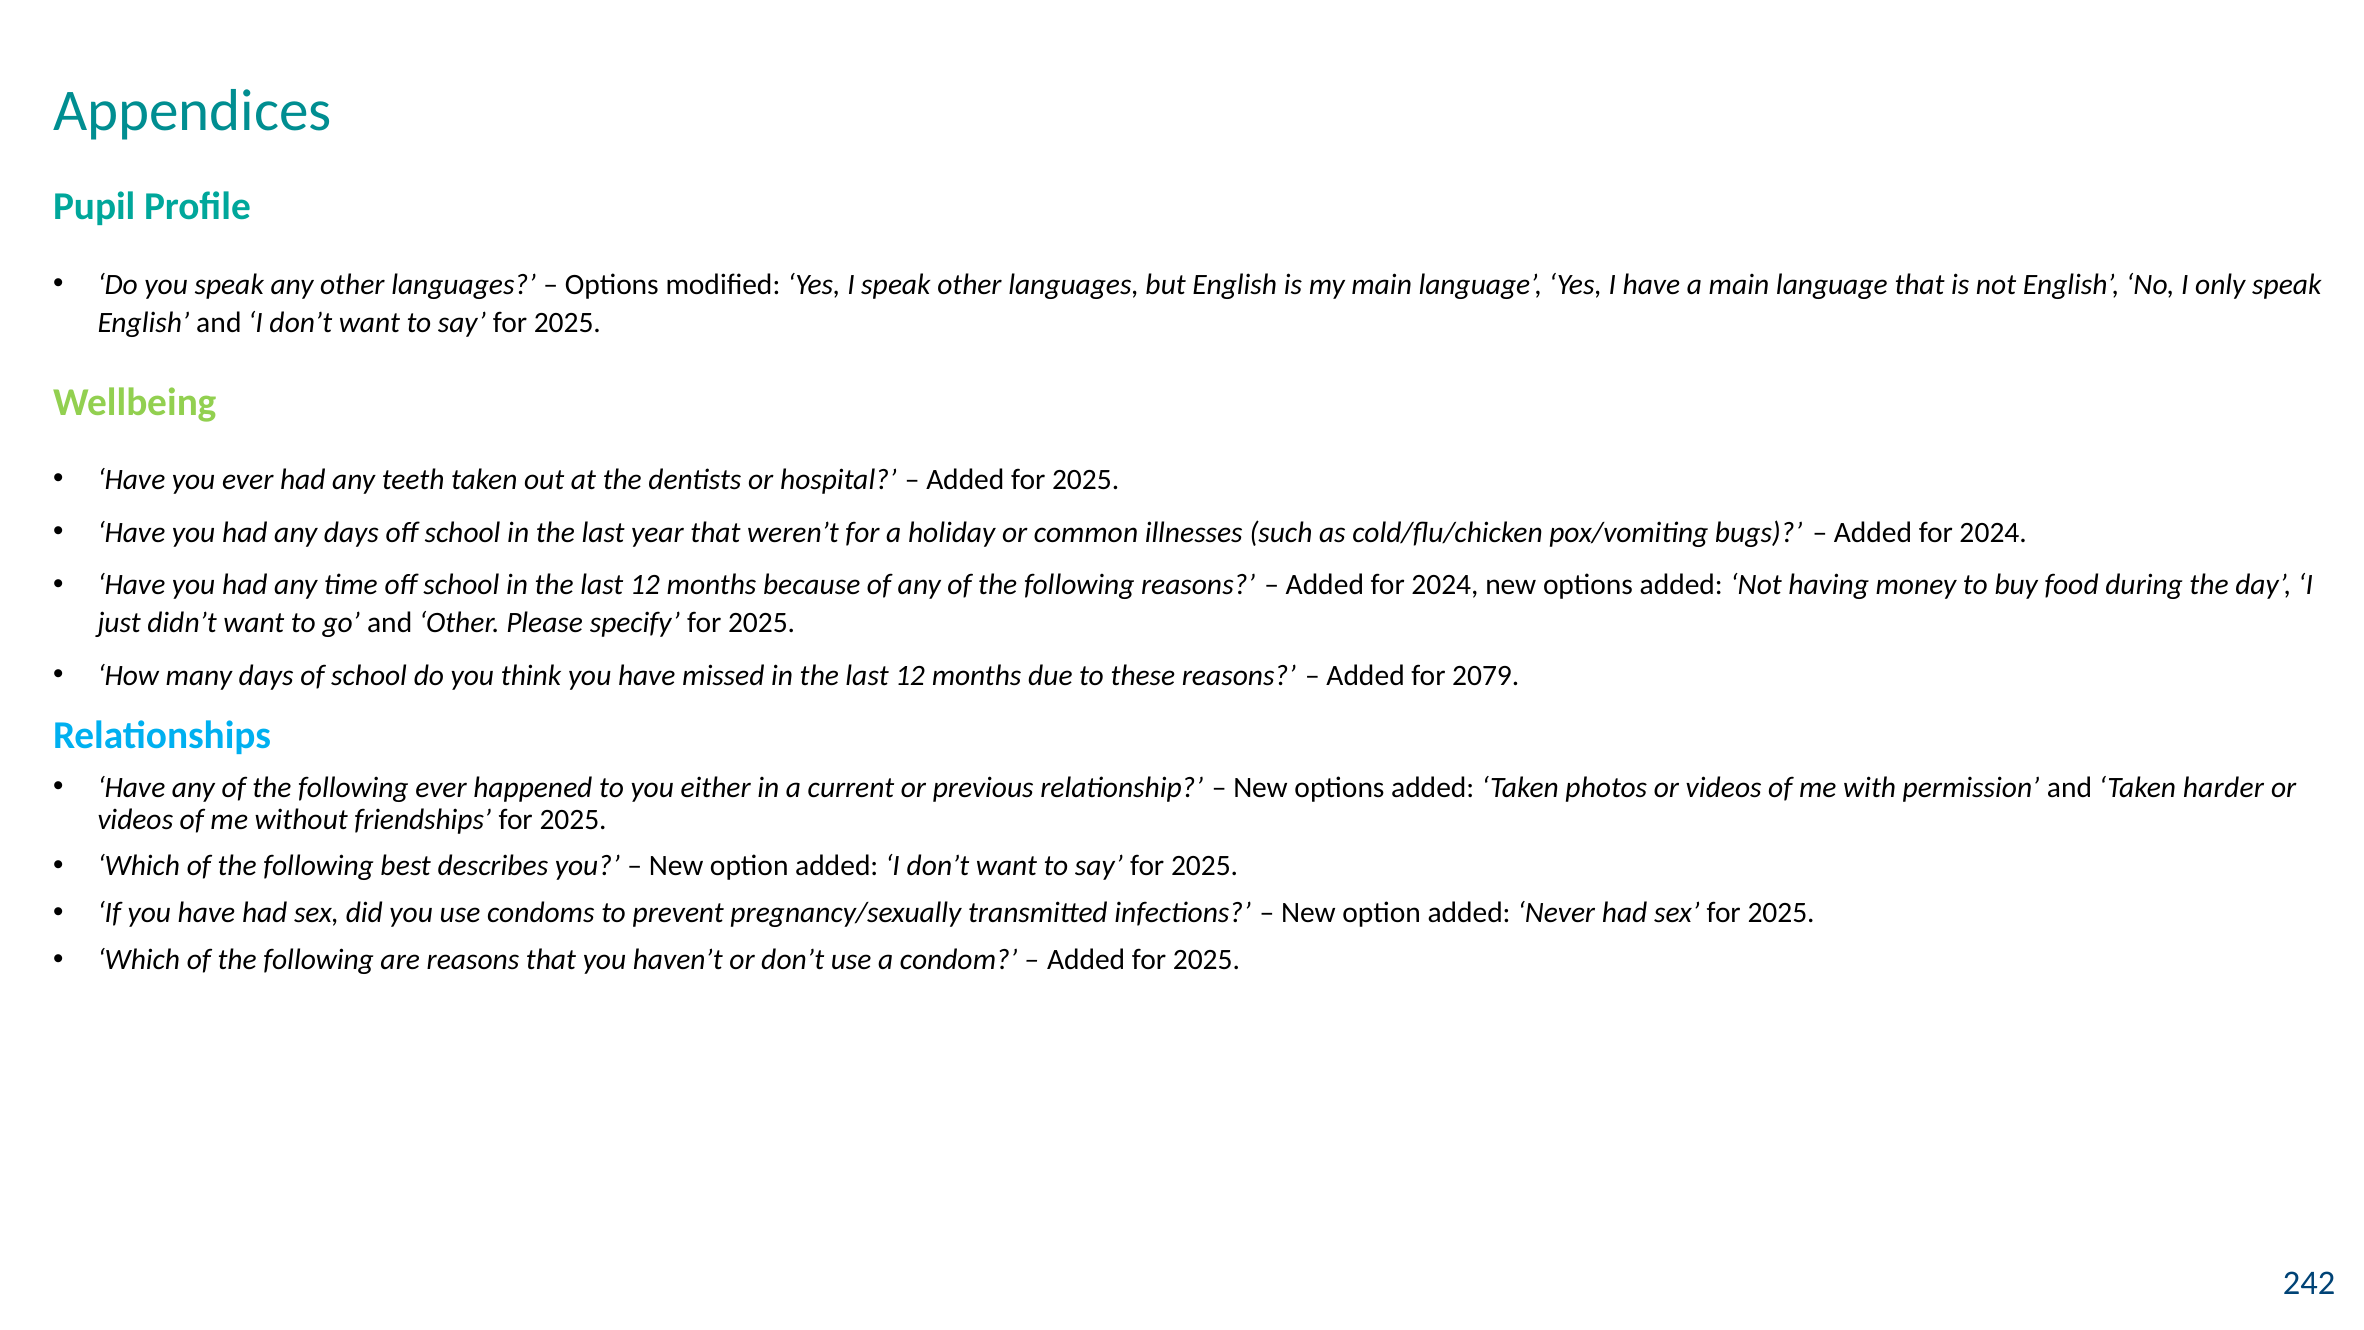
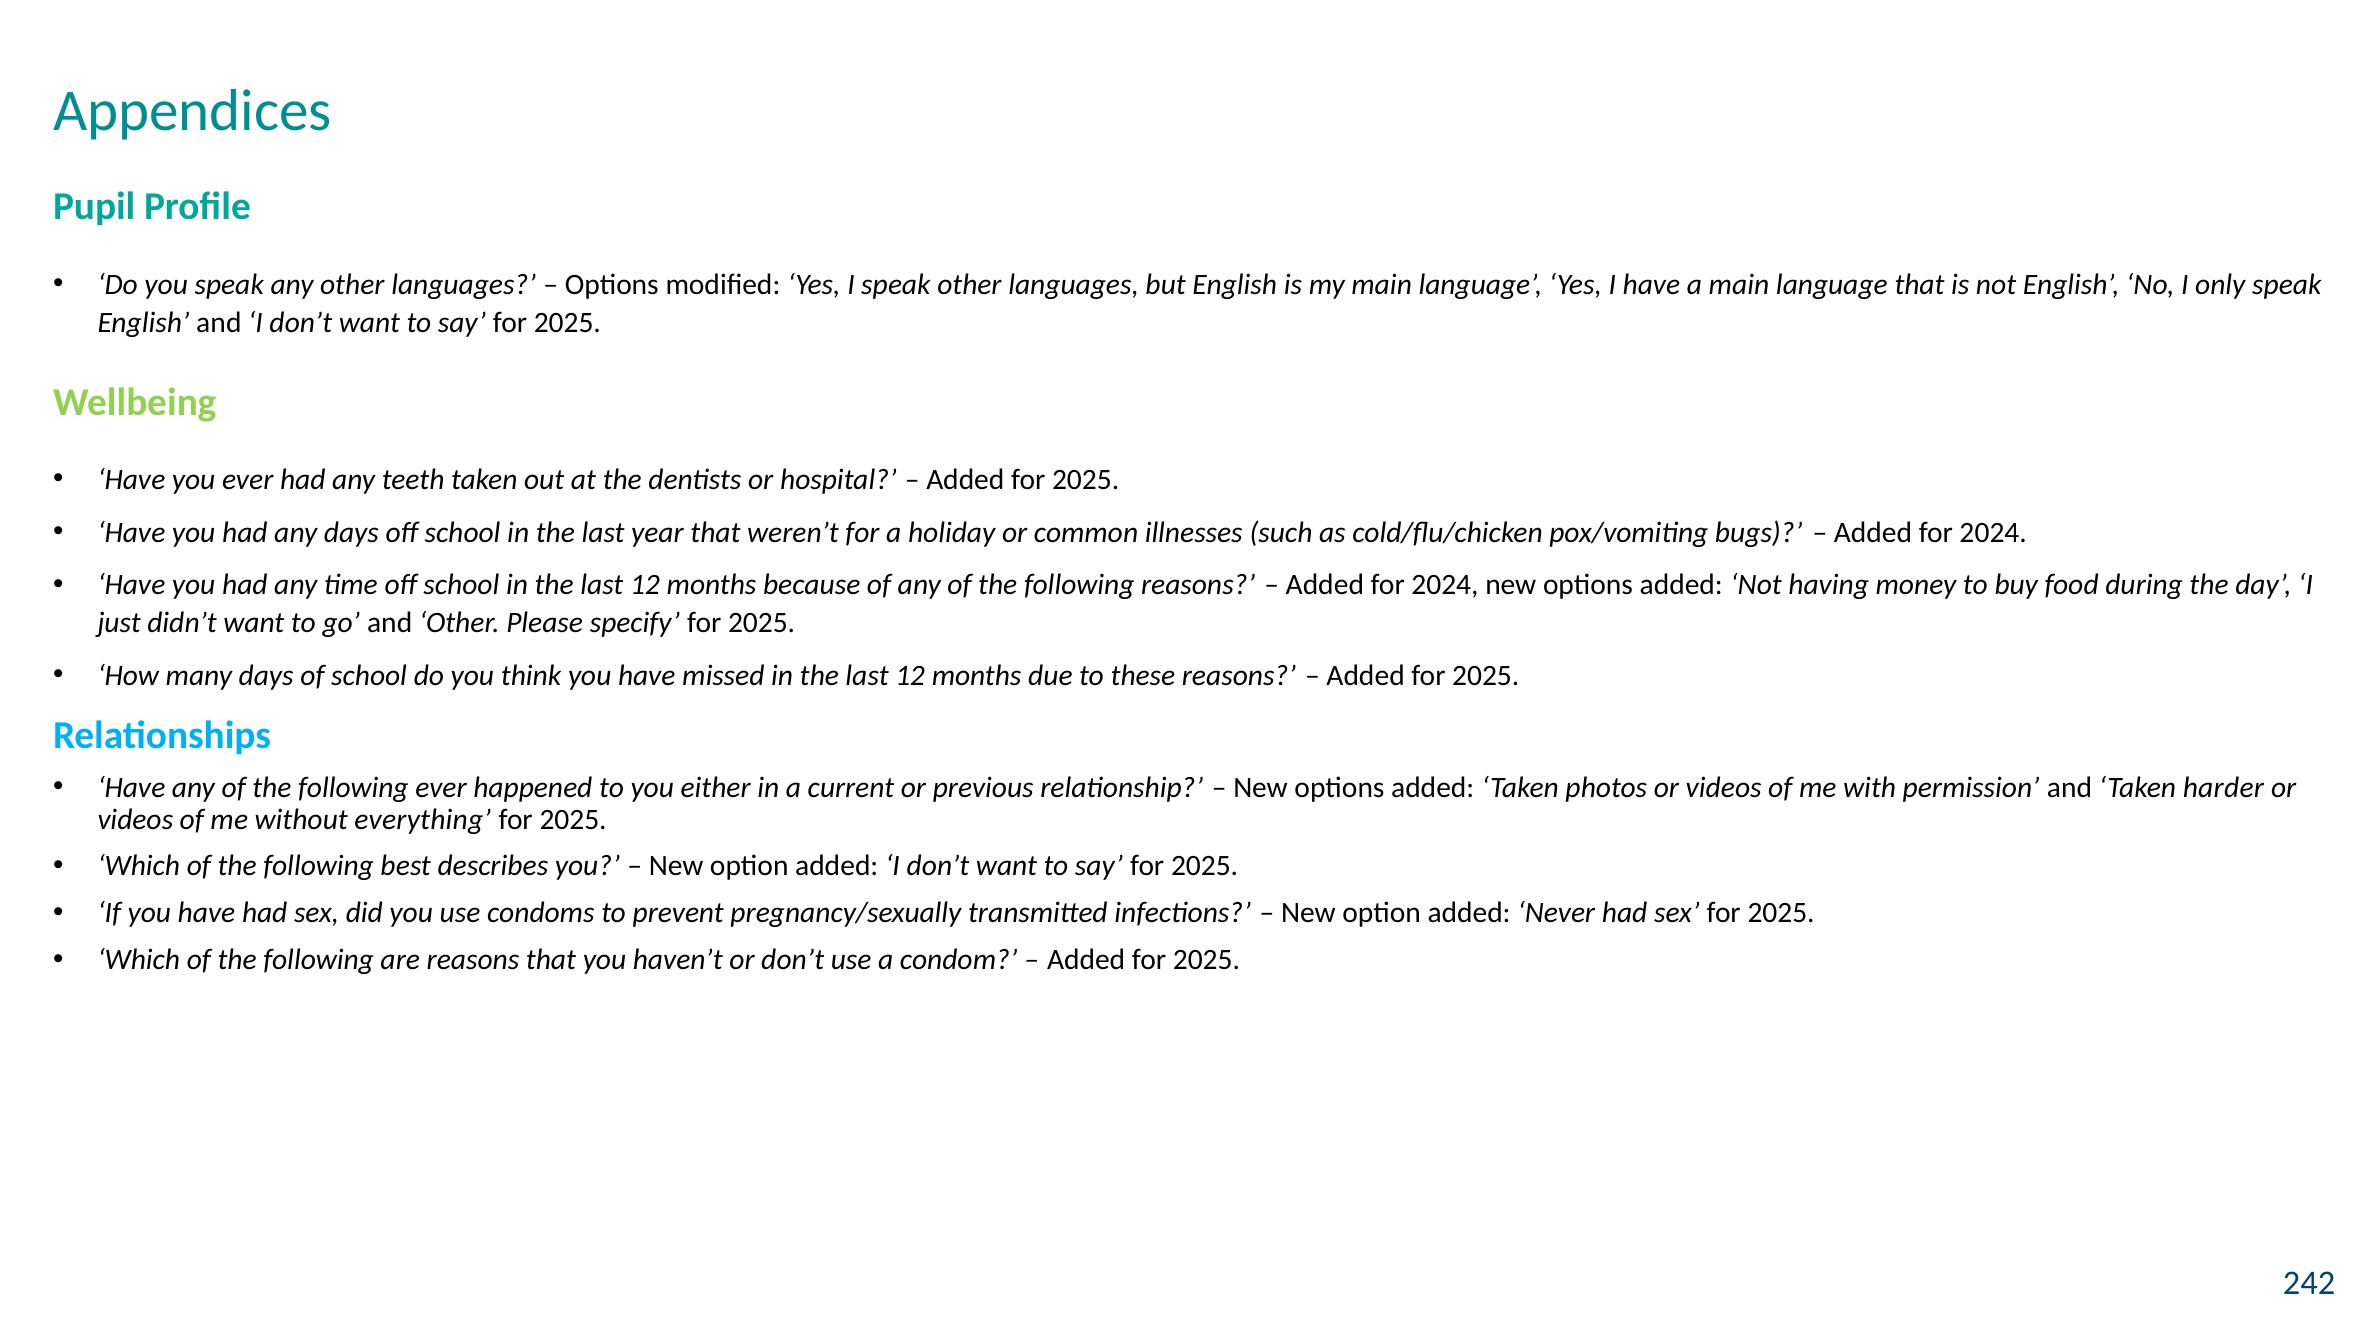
2079 at (1486, 676): 2079 -> 2025
friendships: friendships -> everything
